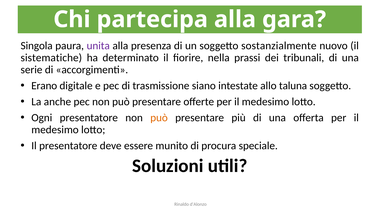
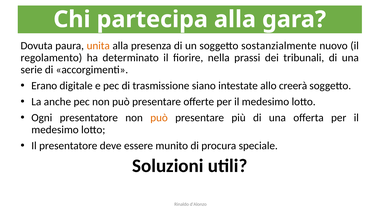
Singola: Singola -> Dovuta
unita colour: purple -> orange
sistematiche: sistematiche -> regolamento
taluna: taluna -> creerà
